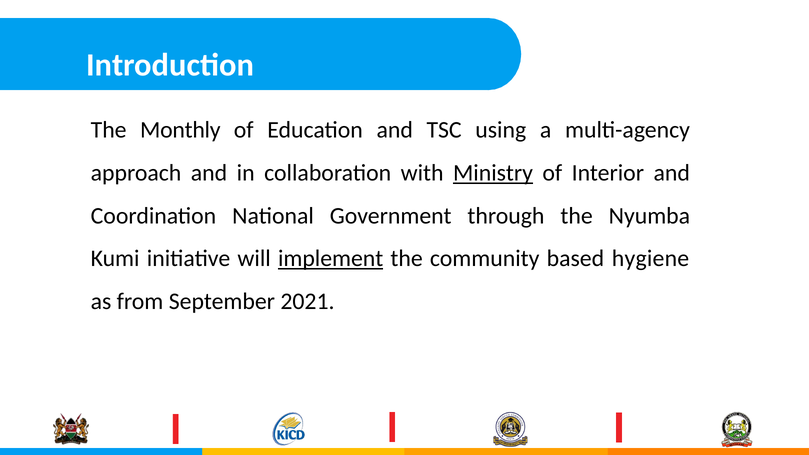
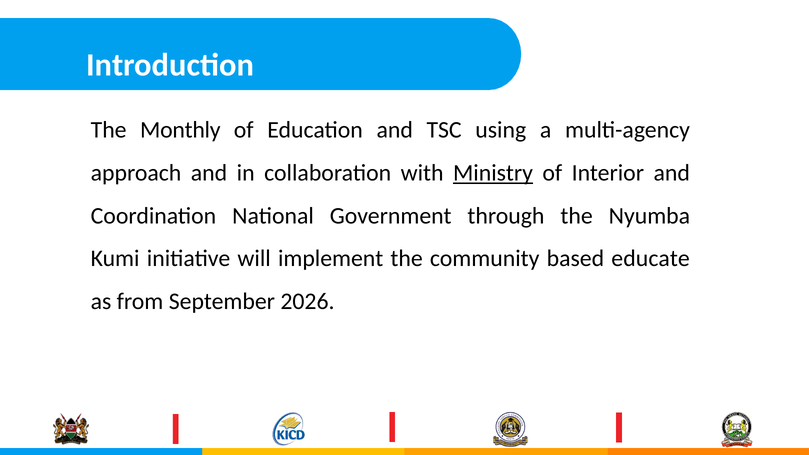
implement underline: present -> none
hygiene: hygiene -> educate
2021: 2021 -> 2026
